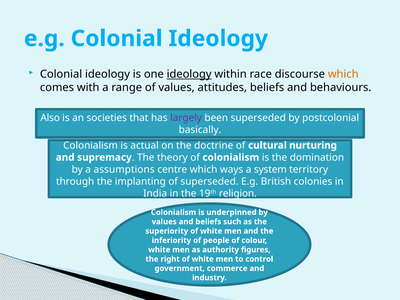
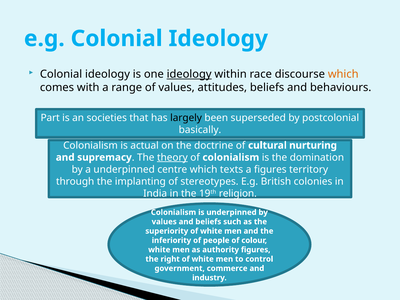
Also: Also -> Part
largely colour: purple -> black
theory underline: none -> present
a assumptions: assumptions -> underpinned
ways: ways -> texts
a system: system -> figures
of superseded: superseded -> stereotypes
